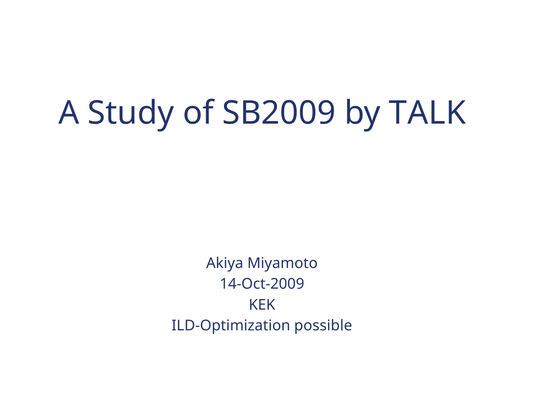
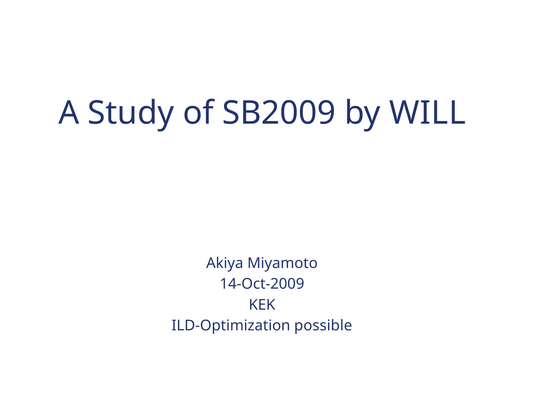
TALK: TALK -> WILL
